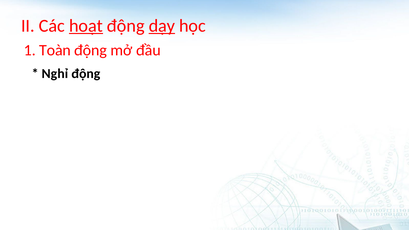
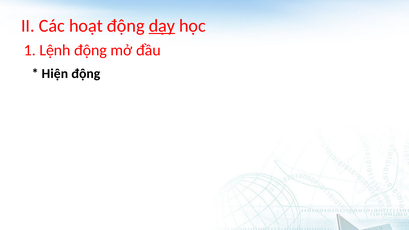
hoạt underline: present -> none
Toàn: Toàn -> Lệnh
Nghỉ: Nghỉ -> Hiện
